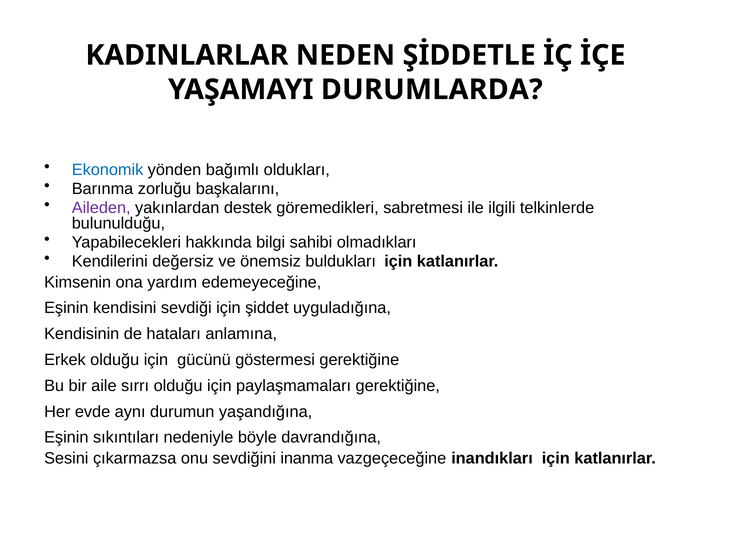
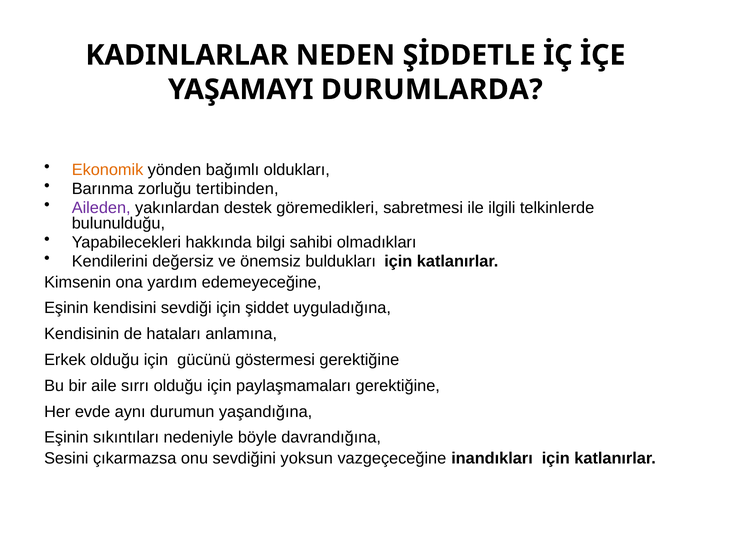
Ekonomik colour: blue -> orange
başkalarını: başkalarını -> tertibinden
inanma: inanma -> yoksun
